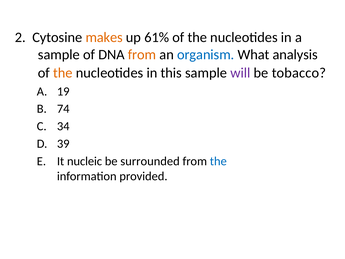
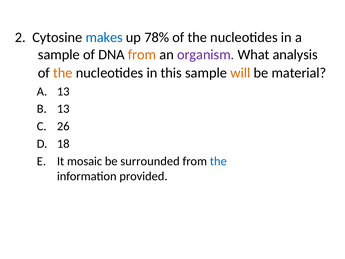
makes colour: orange -> blue
61%: 61% -> 78%
organism colour: blue -> purple
will colour: purple -> orange
tobacco: tobacco -> material
A 19: 19 -> 13
74 at (63, 109): 74 -> 13
34: 34 -> 26
39: 39 -> 18
nucleic: nucleic -> mosaic
